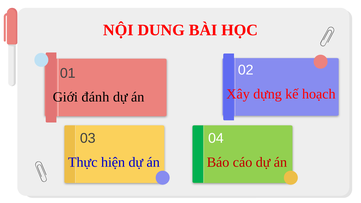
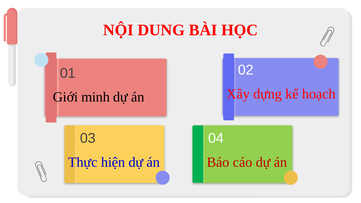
đánh: đánh -> minh
